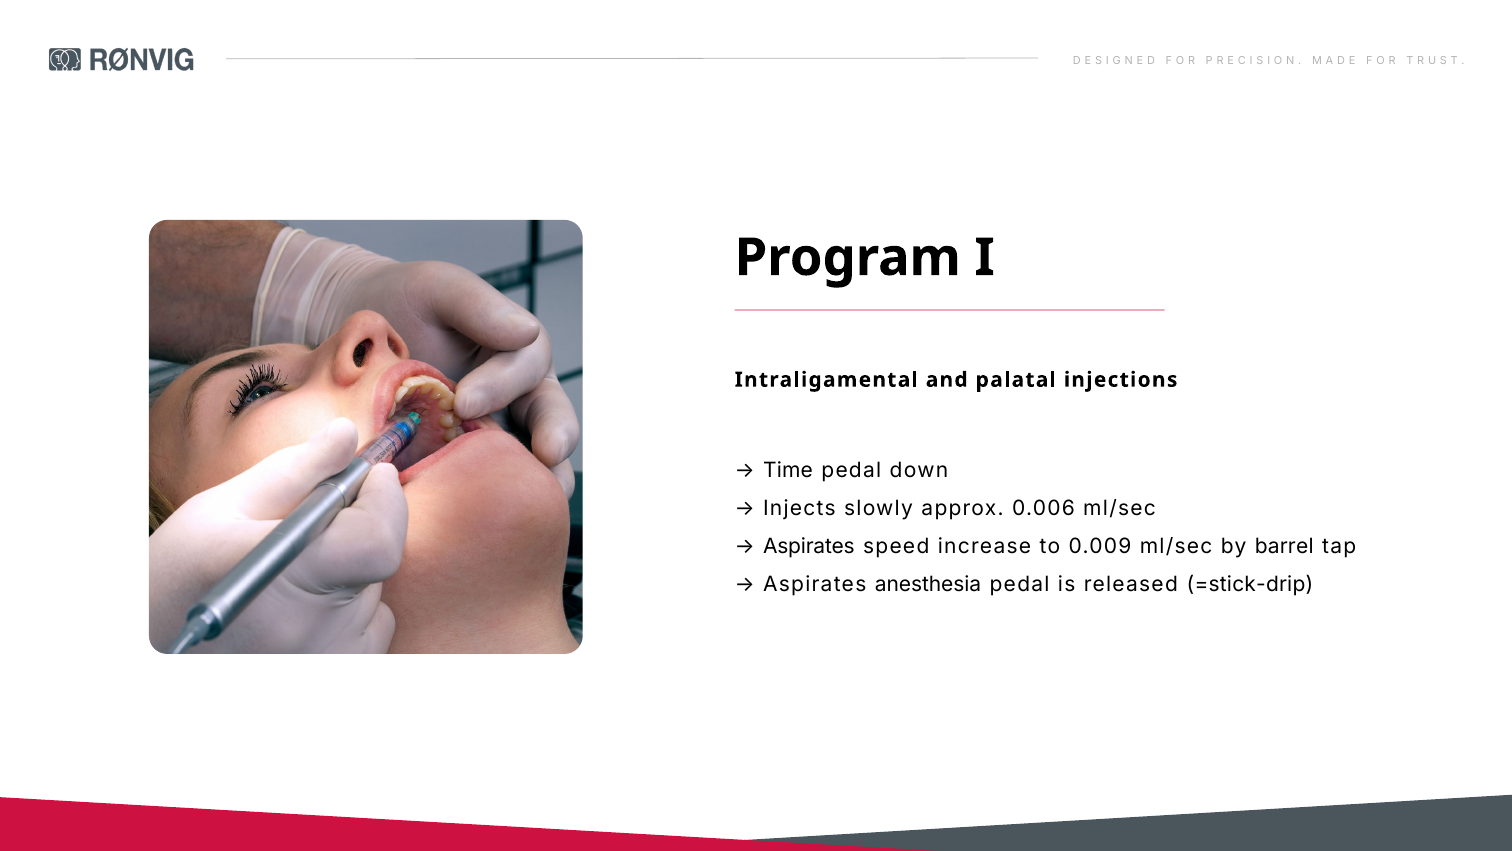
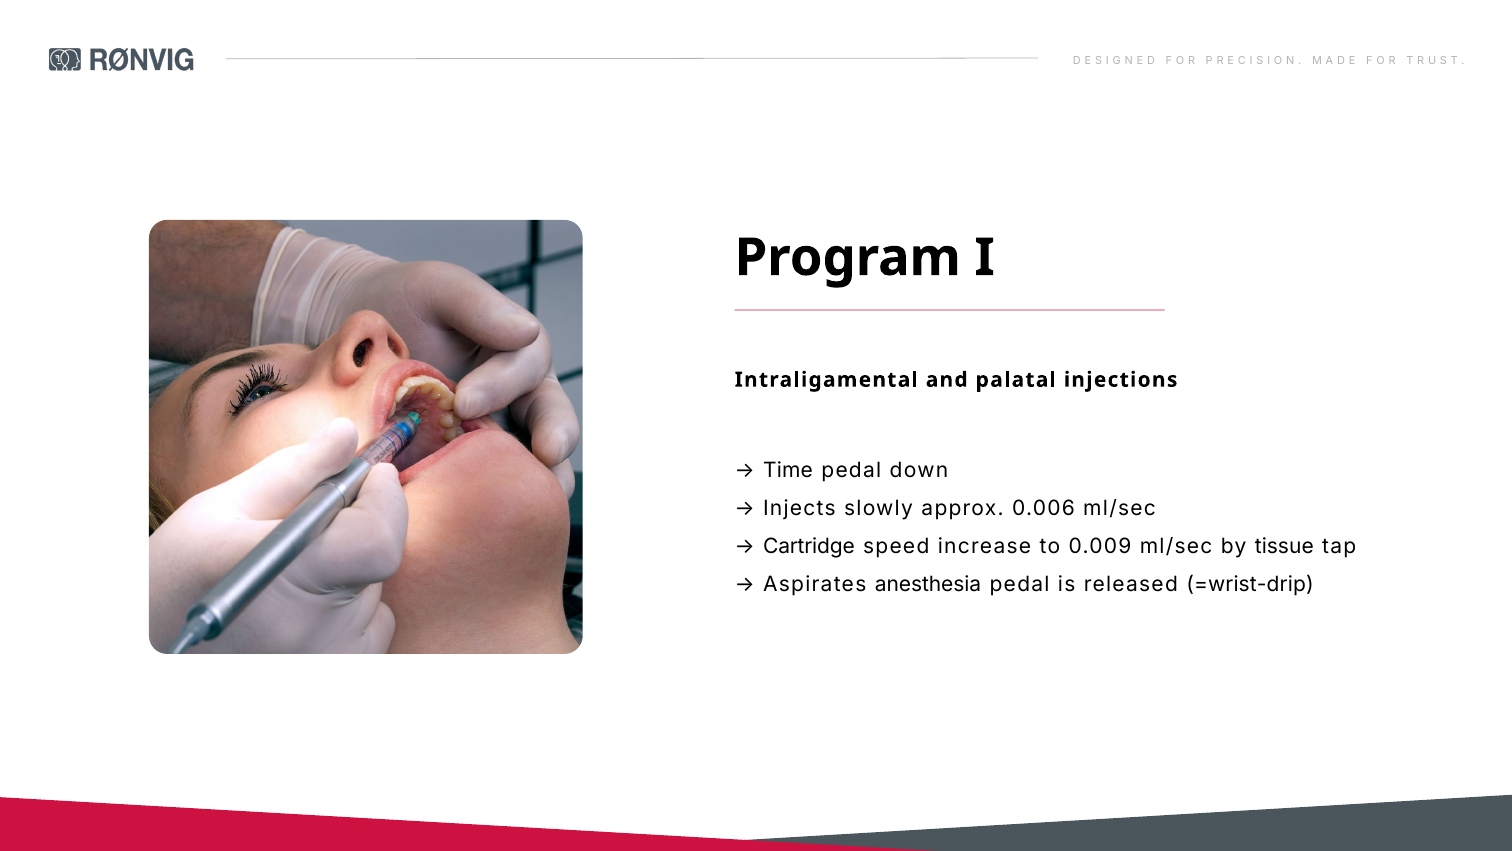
Aspirates at (809, 546): Aspirates -> Cartridge
barrel: barrel -> tissue
=stick-drip: =stick-drip -> =wrist-drip
